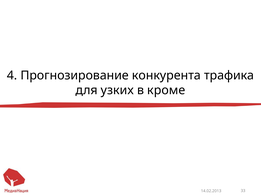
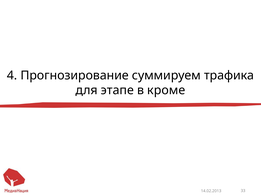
конкурента: конкурента -> суммируем
узких: узких -> этапе
